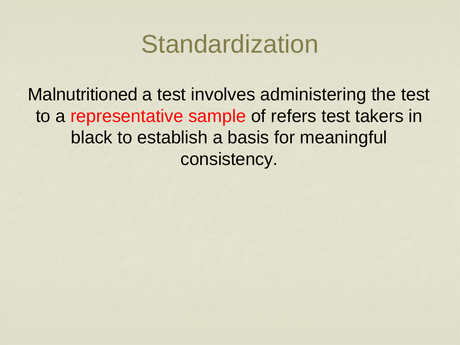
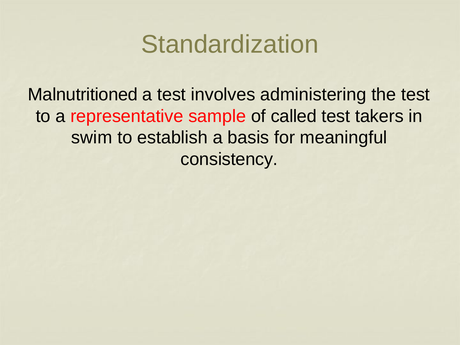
refers: refers -> called
black: black -> swim
